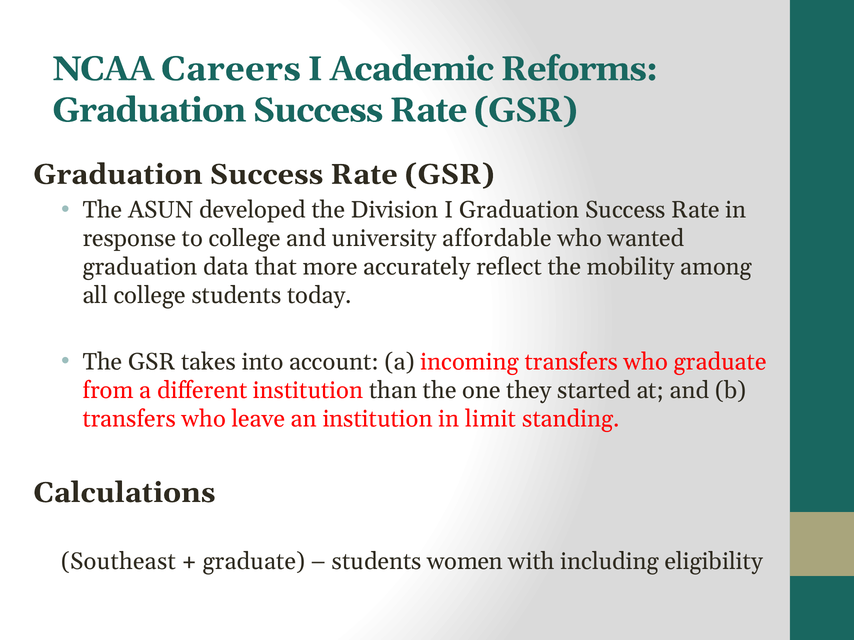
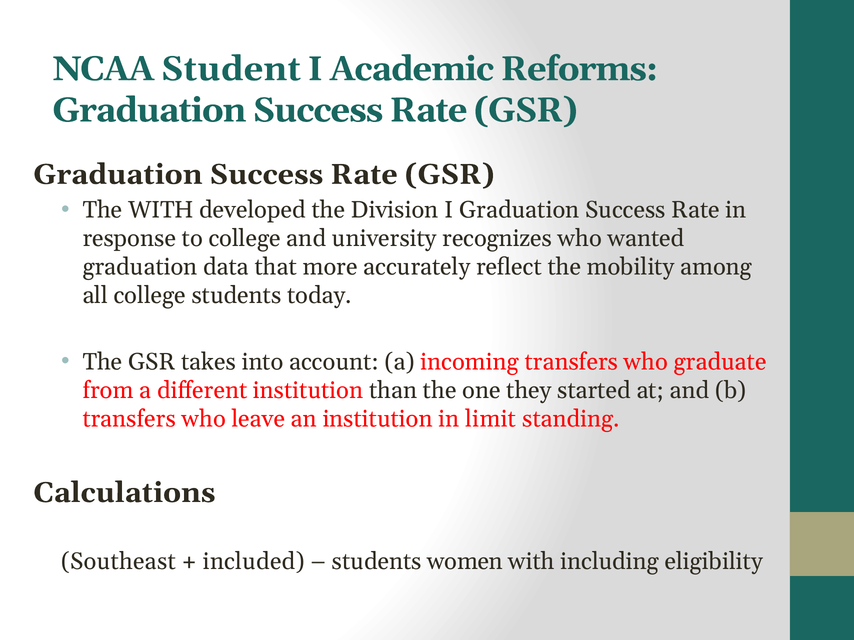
Careers: Careers -> Student
The ASUN: ASUN -> WITH
affordable: affordable -> recognizes
graduate at (254, 562): graduate -> included
